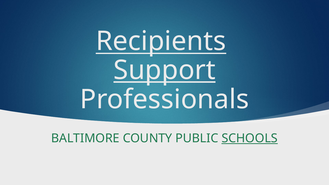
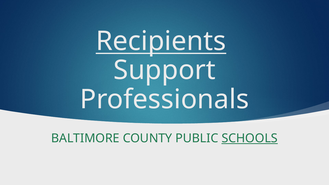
Support underline: present -> none
